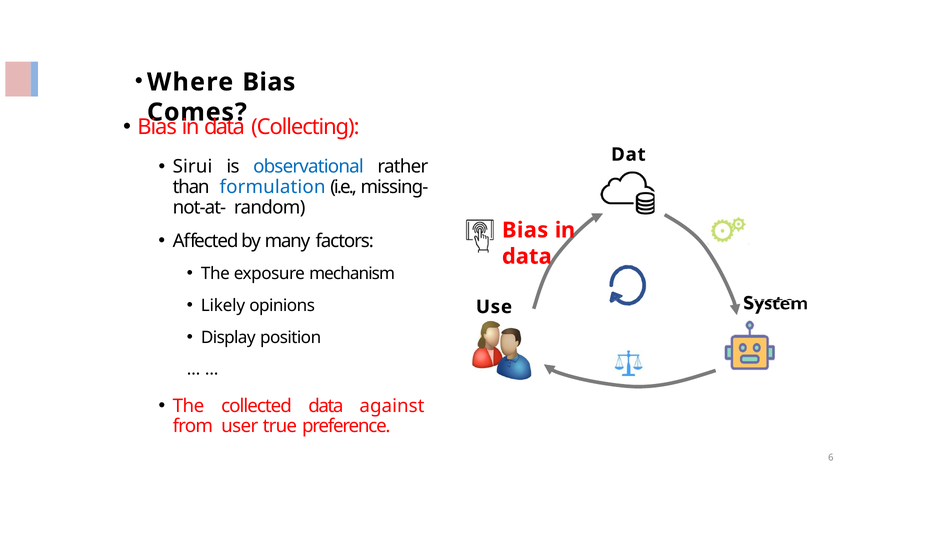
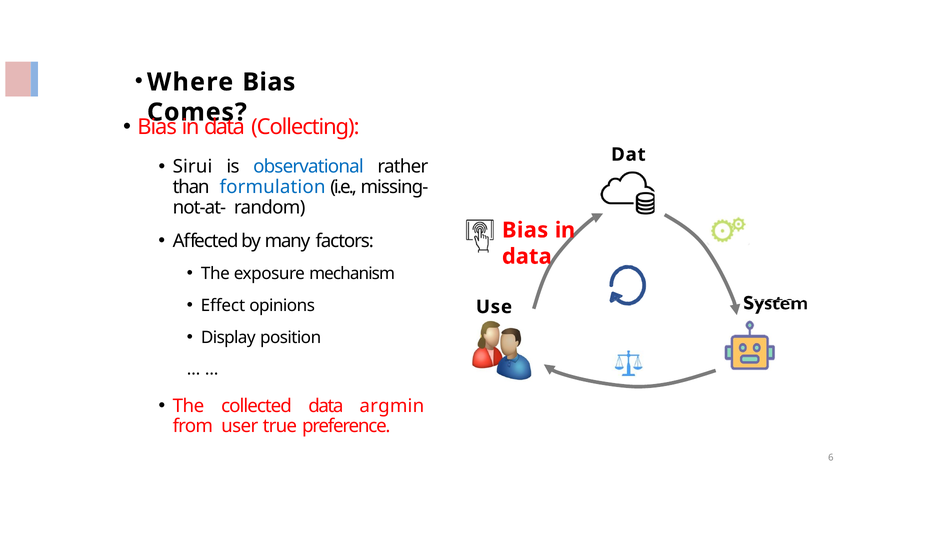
Likely: Likely -> Effect
against: against -> argmin
